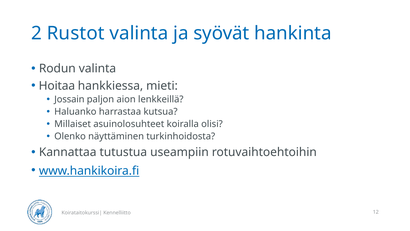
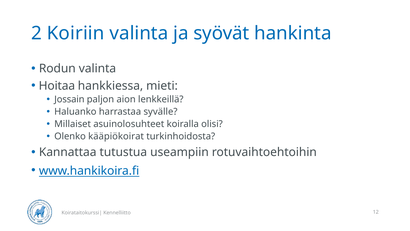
Rustot: Rustot -> Koiriin
kutsua: kutsua -> syvälle
näyttäminen: näyttäminen -> kääpiökoirat
